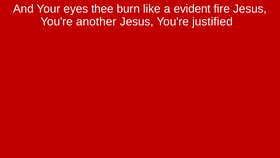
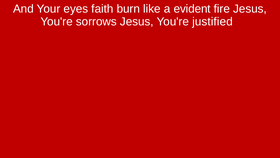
thee: thee -> faith
another: another -> sorrows
